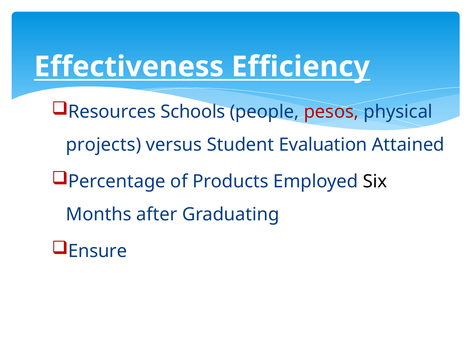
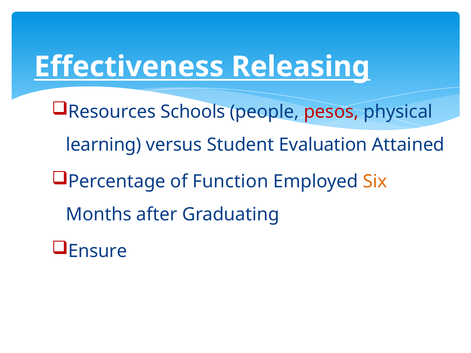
Efficiency: Efficiency -> Releasing
projects: projects -> learning
Products: Products -> Function
Six colour: black -> orange
